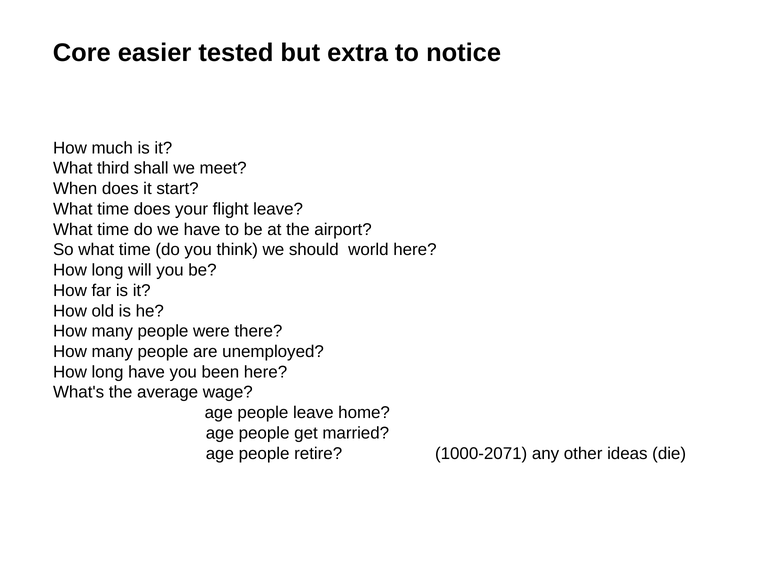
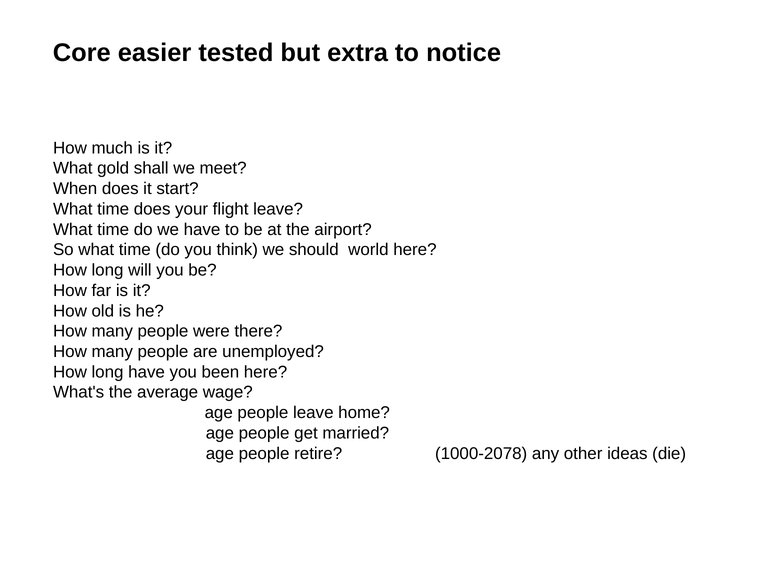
third: third -> gold
1000-2071: 1000-2071 -> 1000-2078
